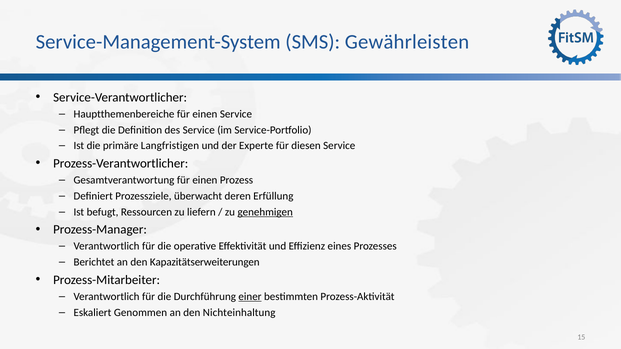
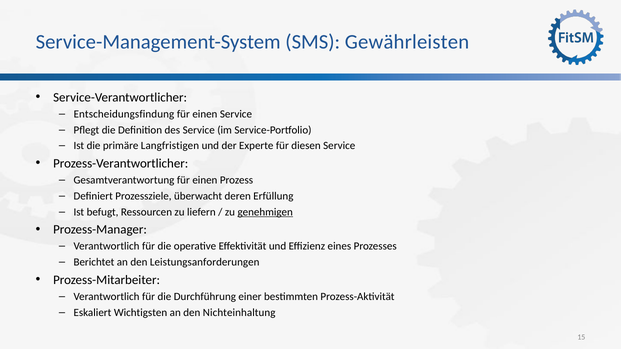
Hauptthemenbereiche: Hauptthemenbereiche -> Entscheidungsfindung
Kapazitätserweiterungen: Kapazitätserweiterungen -> Leistungsanforderungen
einer underline: present -> none
Genommen: Genommen -> Wichtigsten
